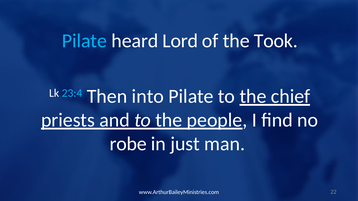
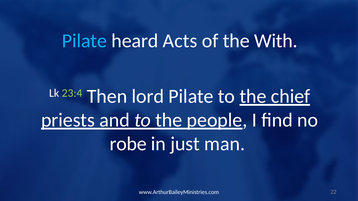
Lord: Lord -> Acts
Took: Took -> With
23:4 colour: light blue -> light green
into: into -> lord
